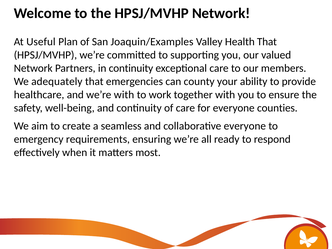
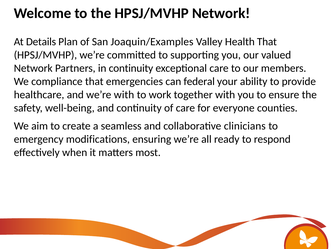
Useful: Useful -> Details
adequately: adequately -> compliance
county: county -> federal
collaborative everyone: everyone -> clinicians
requirements: requirements -> modifications
